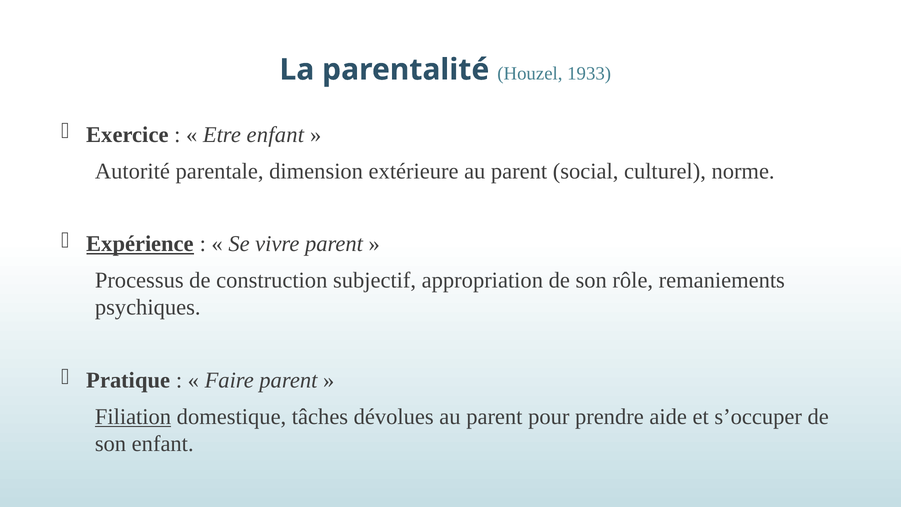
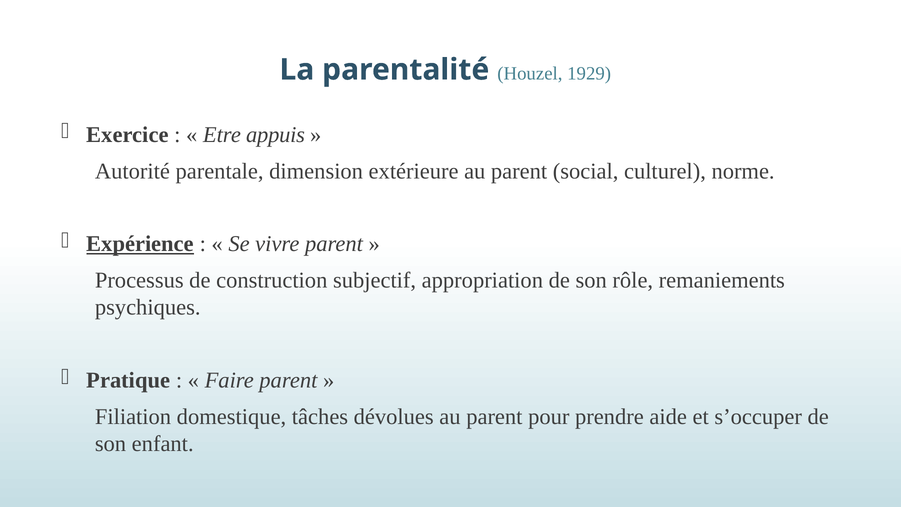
1933: 1933 -> 1929
Etre enfant: enfant -> appuis
Filiation underline: present -> none
